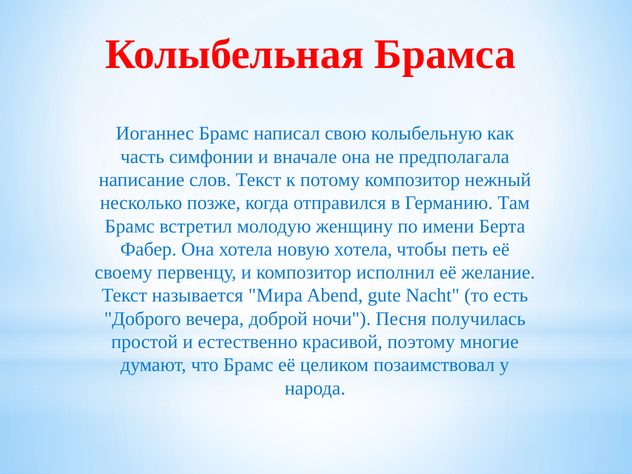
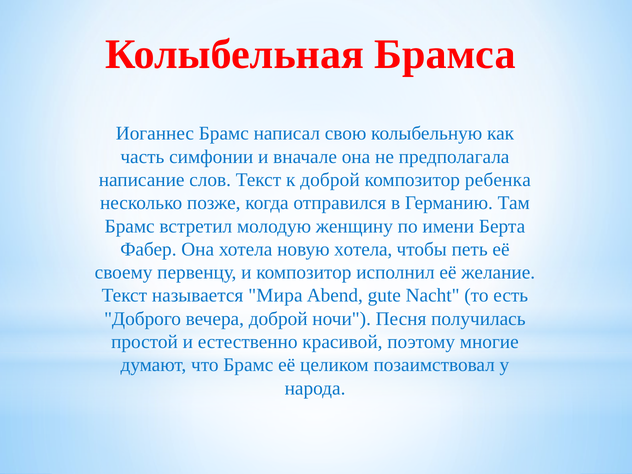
к потому: потому -> доброй
нежный: нежный -> ребенка
